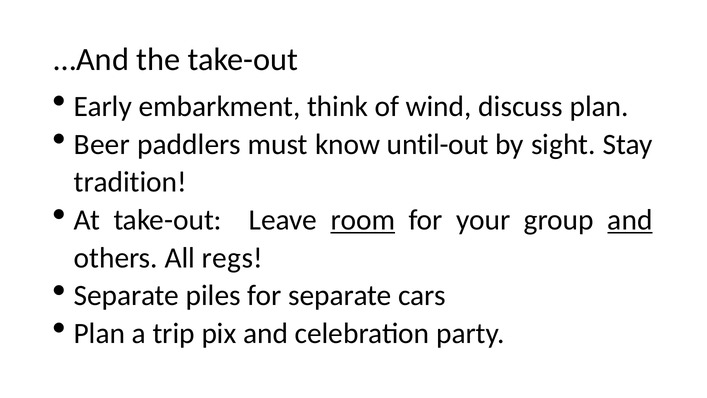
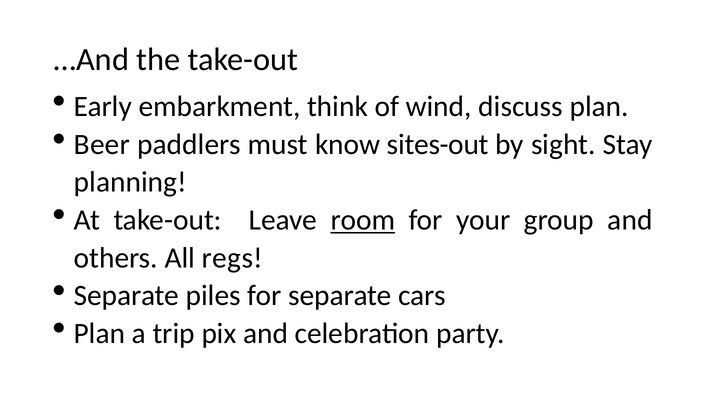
until-out: until-out -> sites-out
tradition: tradition -> planning
and at (630, 220) underline: present -> none
